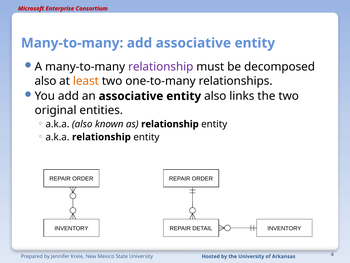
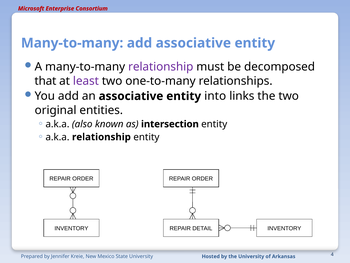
also at (45, 81): also -> that
least colour: orange -> purple
entity also: also -> into
as relationship: relationship -> intersection
